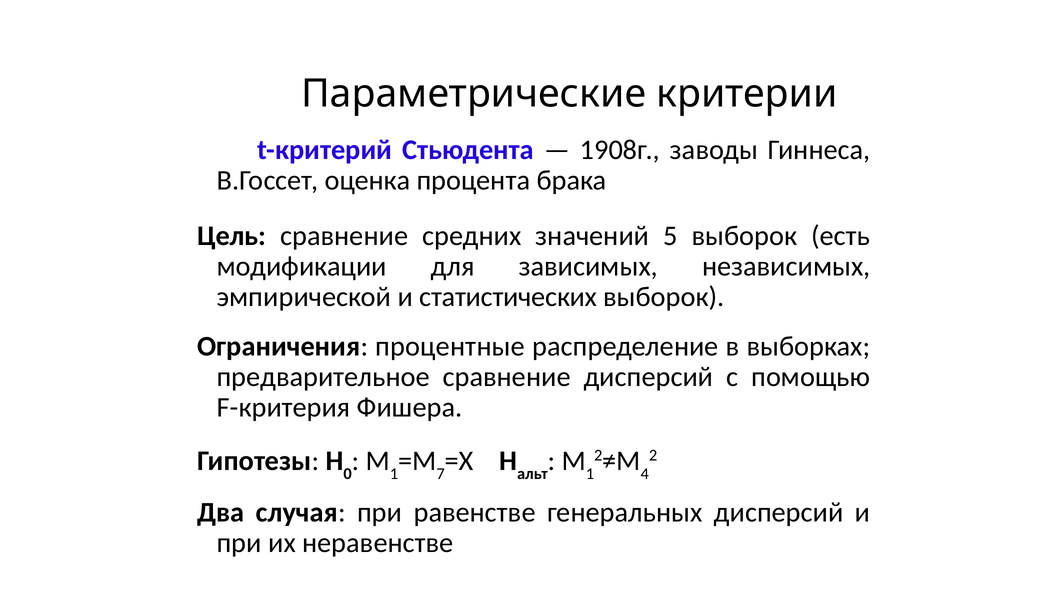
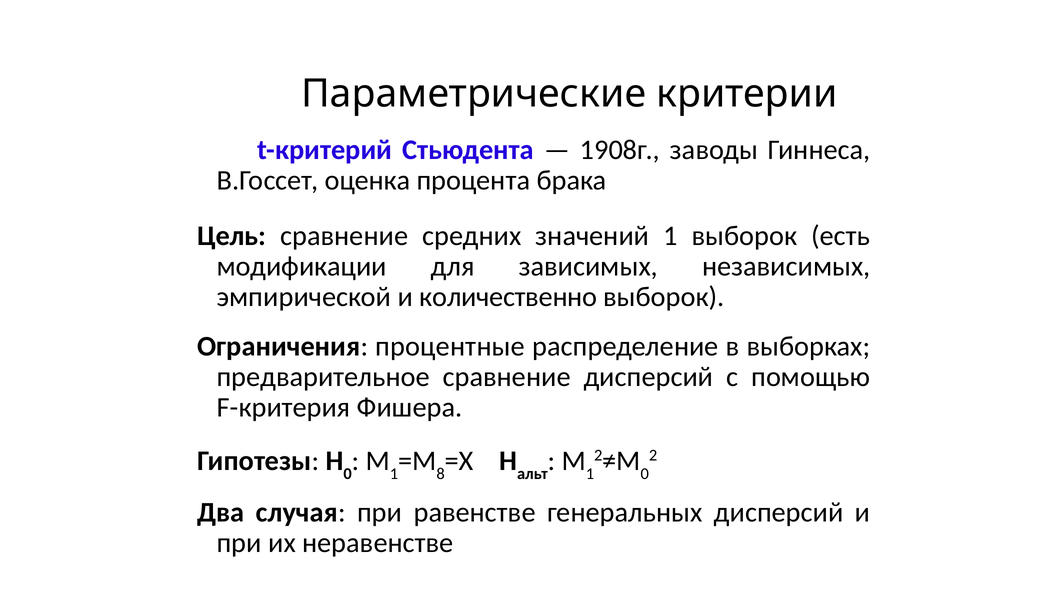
значений 5: 5 -> 1
статистических: статистических -> количественно
7: 7 -> 8
4 at (645, 474): 4 -> 0
